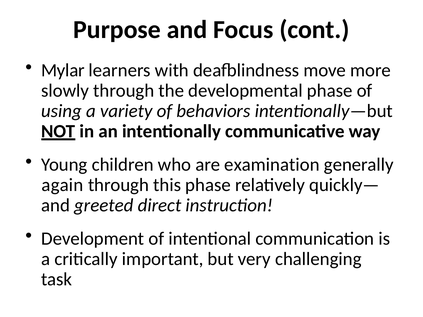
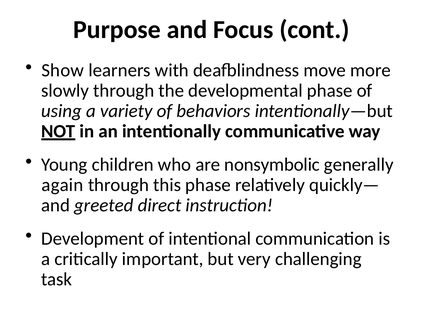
Mylar: Mylar -> Show
examination: examination -> nonsymbolic
